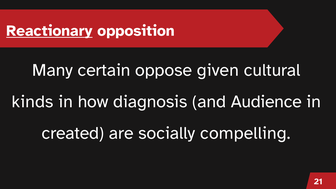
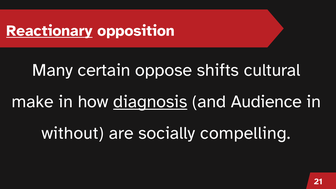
given: given -> shifts
kinds: kinds -> make
diagnosis underline: none -> present
created: created -> without
